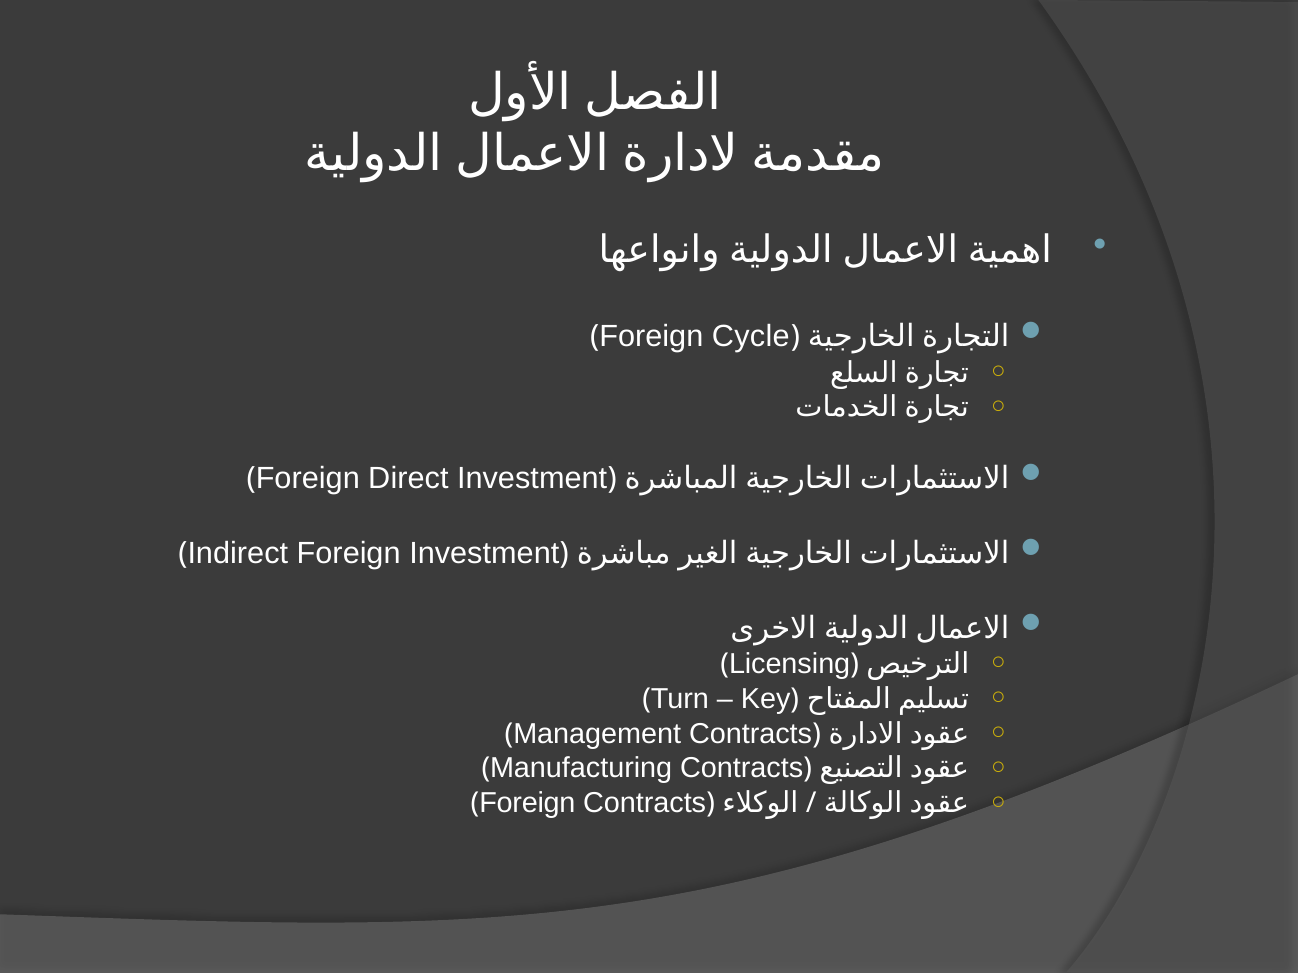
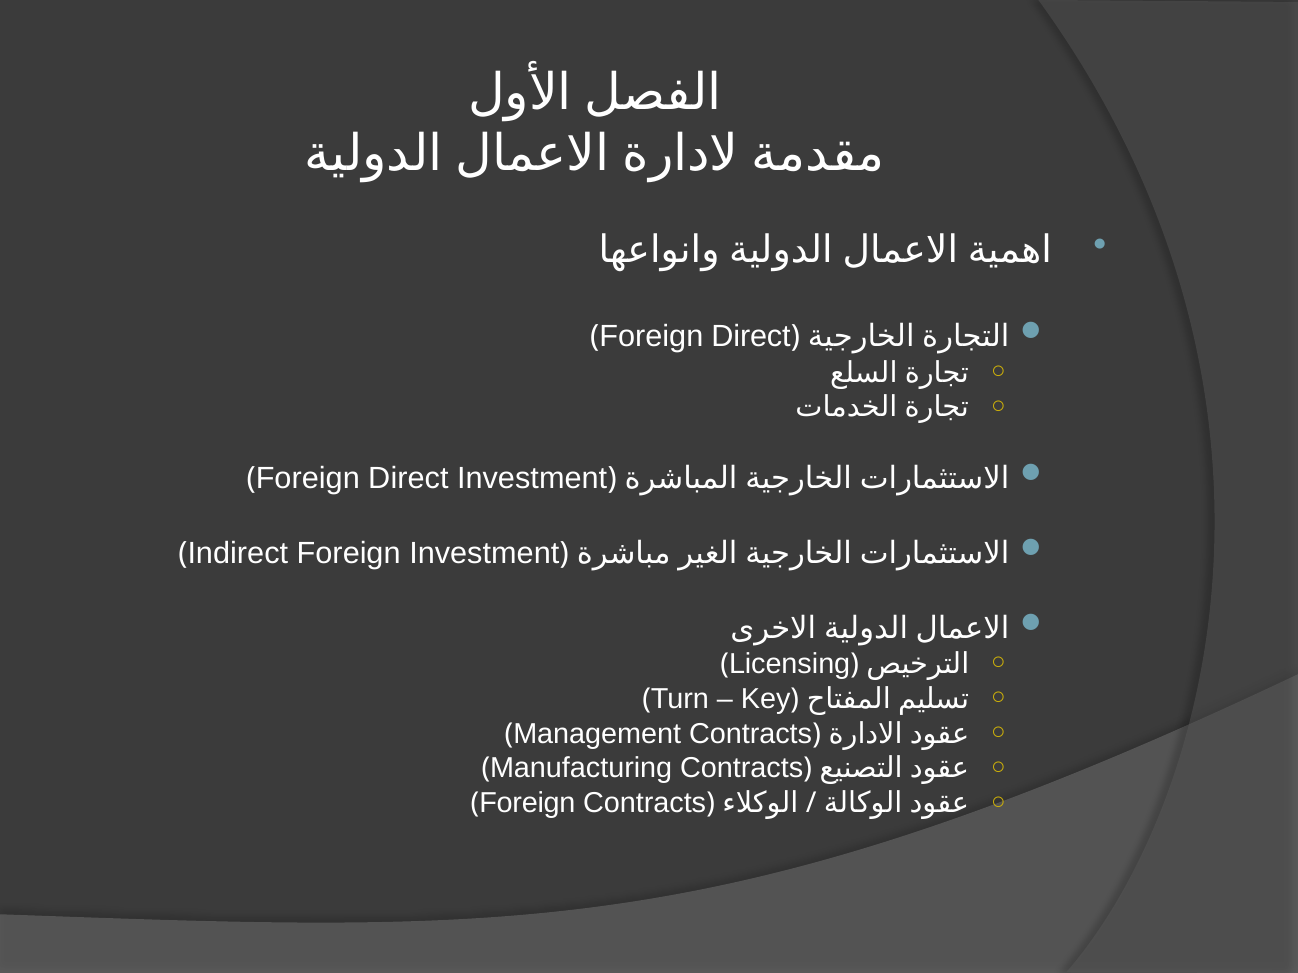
Cycle at (751, 337): Cycle -> Direct
